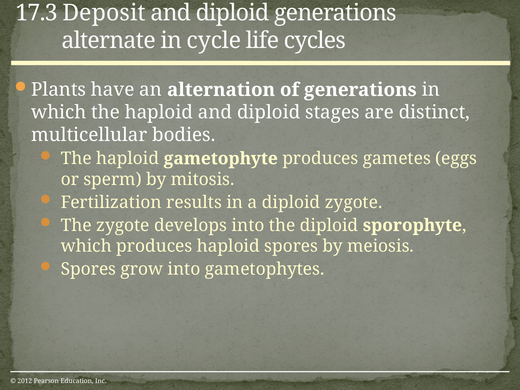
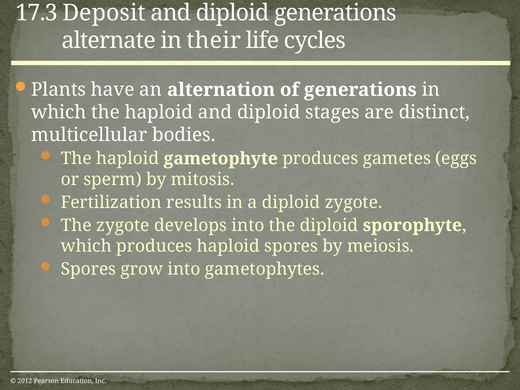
cycle: cycle -> their
